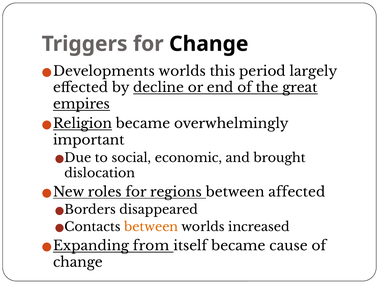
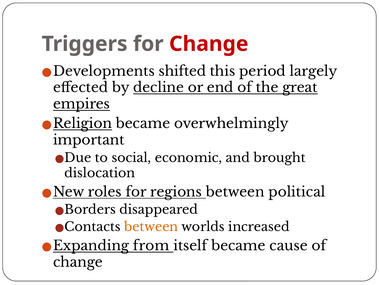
Change at (209, 44) colour: black -> red
worlds at (182, 71): worlds -> shifted
affected: affected -> political
